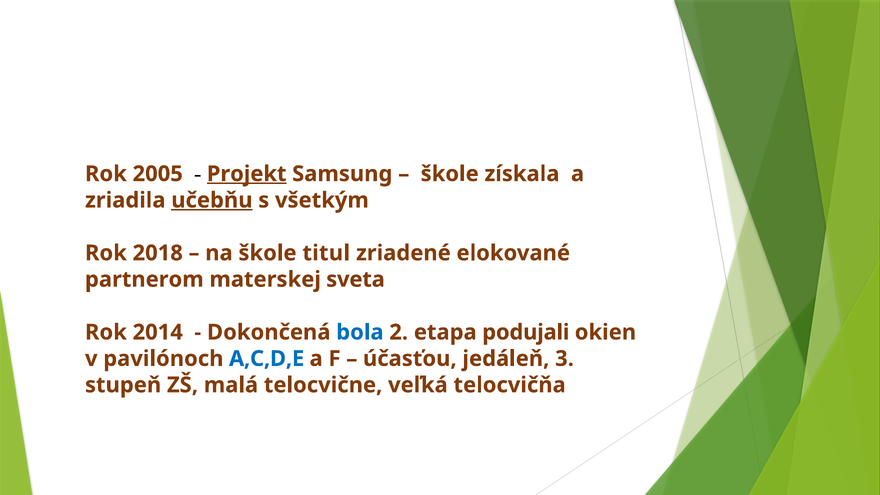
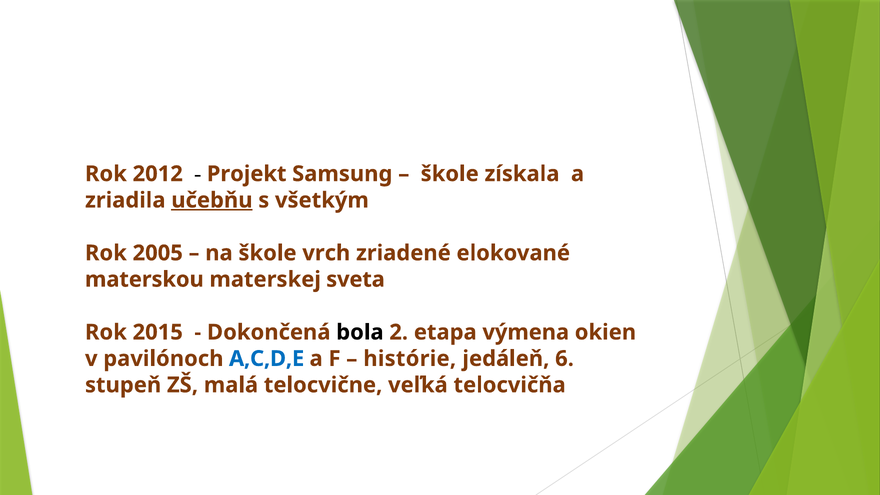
2005: 2005 -> 2012
Projekt underline: present -> none
2018: 2018 -> 2005
titul: titul -> vrch
partnerom: partnerom -> materskou
2014: 2014 -> 2015
bola colour: blue -> black
podujali: podujali -> výmena
účasťou: účasťou -> histórie
3: 3 -> 6
